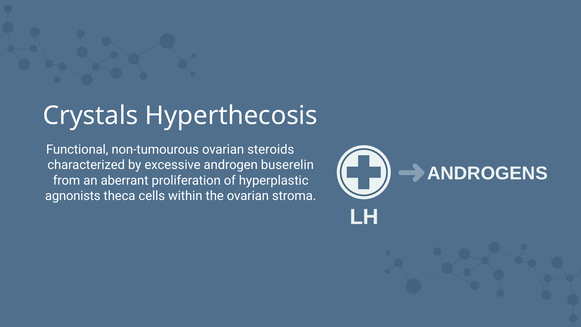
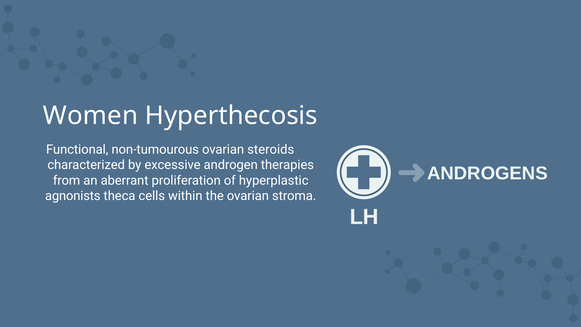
Crystals: Crystals -> Women
buserelin: buserelin -> therapies
